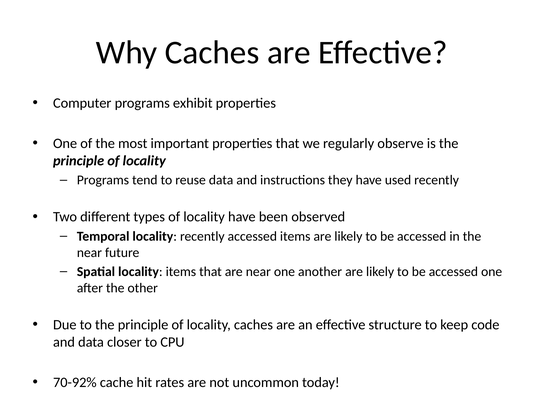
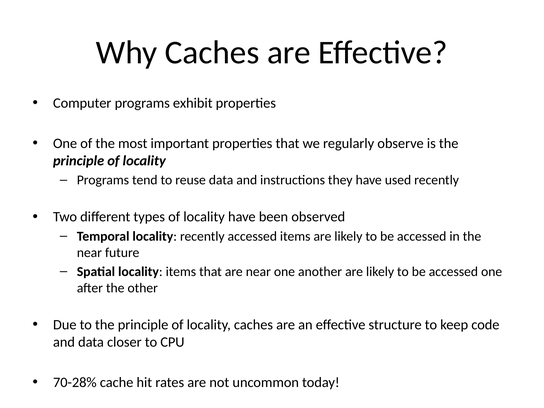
70-92%: 70-92% -> 70-28%
